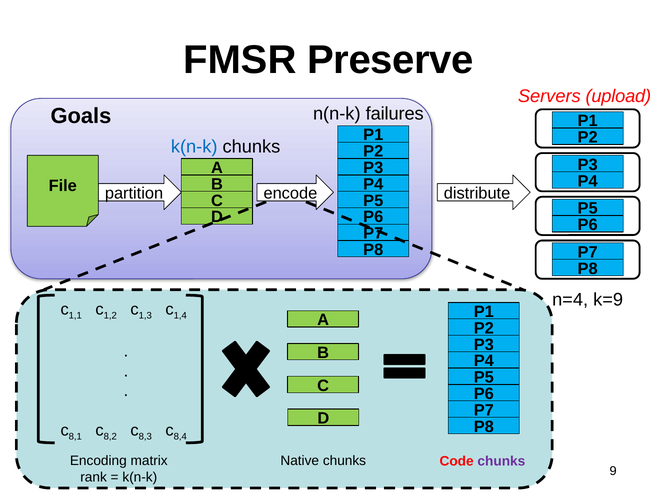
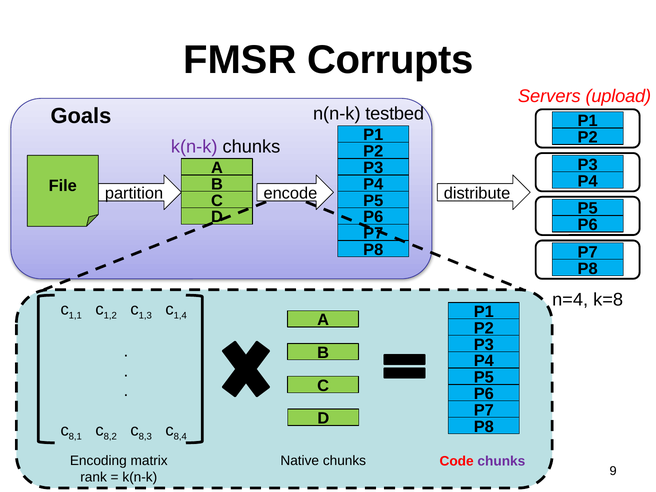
Preserve: Preserve -> Corrupts
failures: failures -> testbed
k(n-k at (194, 147) colour: blue -> purple
k=9: k=9 -> k=8
